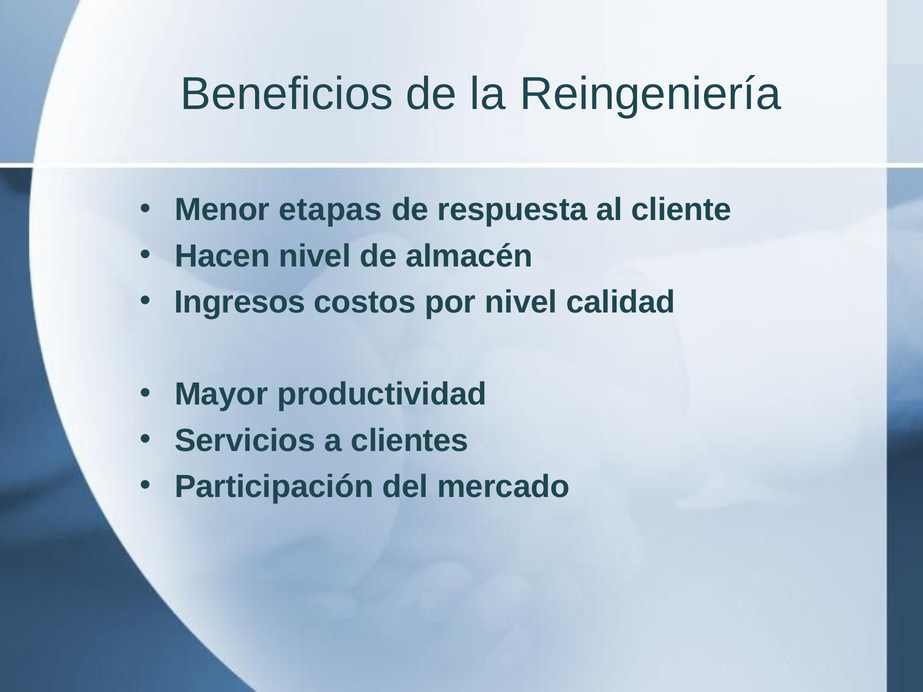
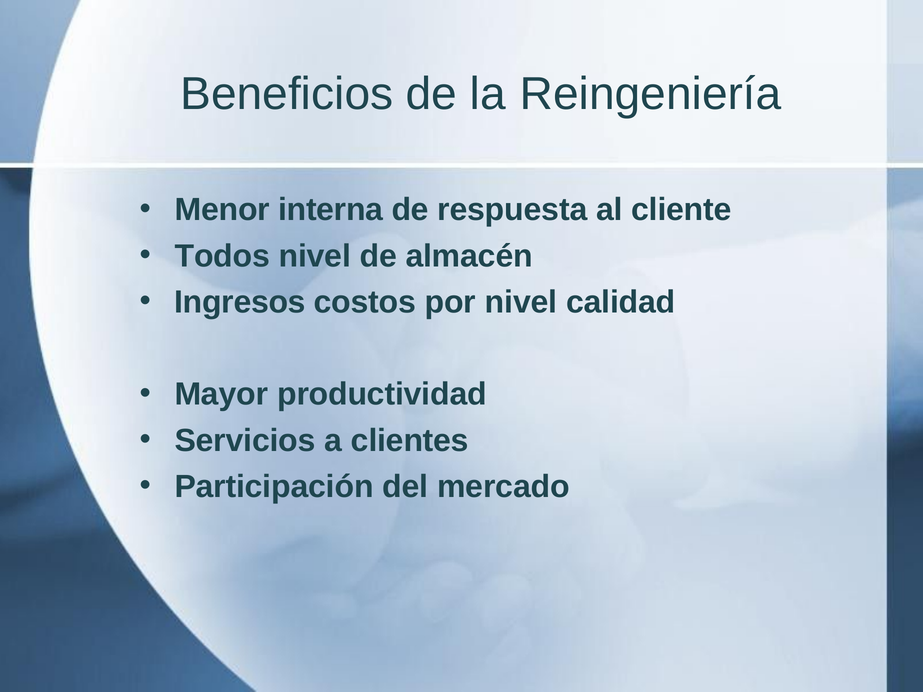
etapas: etapas -> interna
Hacen: Hacen -> Todos
